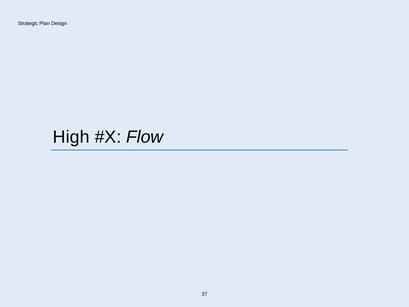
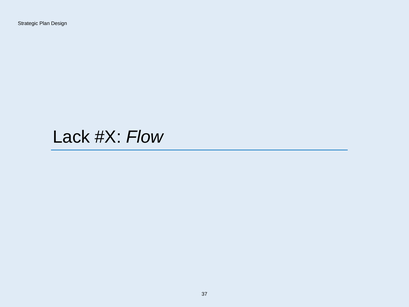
High: High -> Lack
